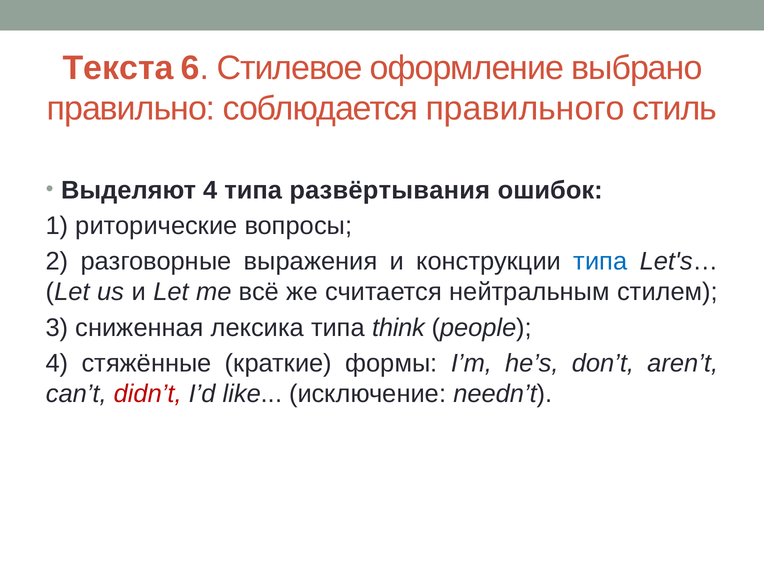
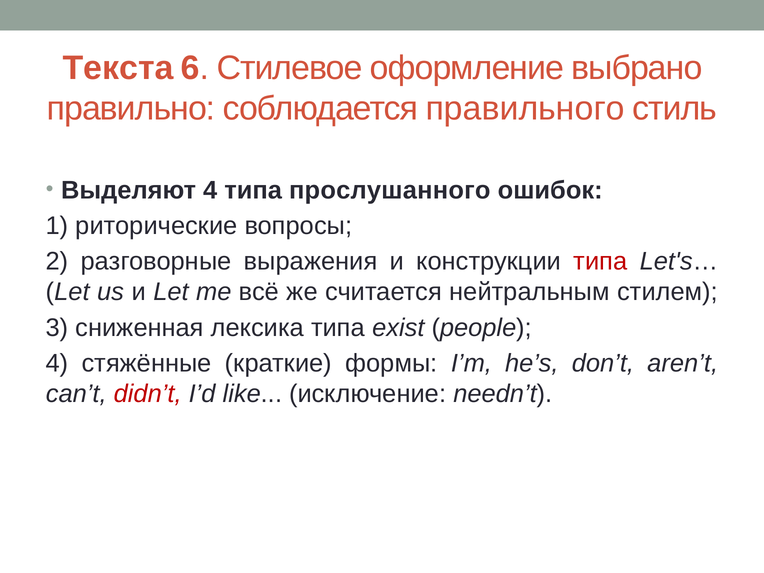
развёртывания: развёртывания -> прослушанного
типа at (600, 262) colour: blue -> red
think: think -> exist
